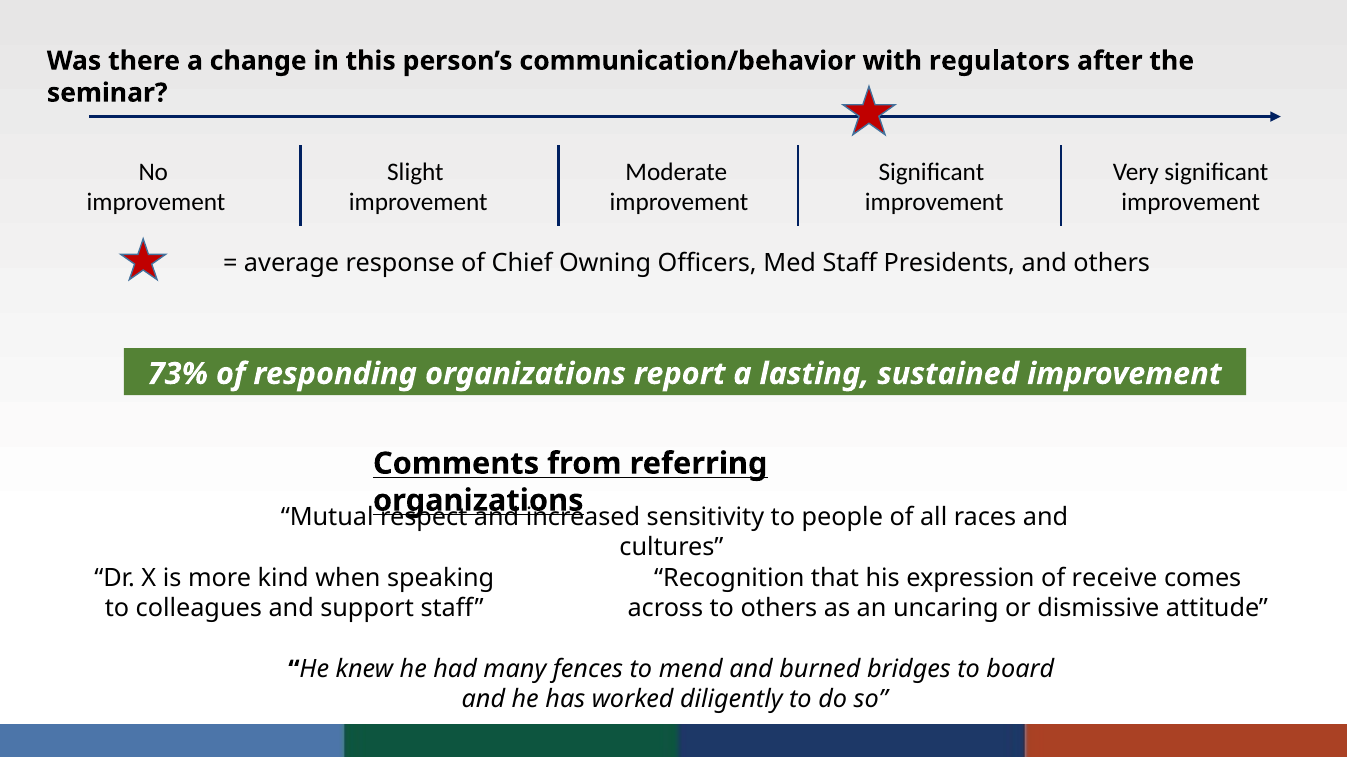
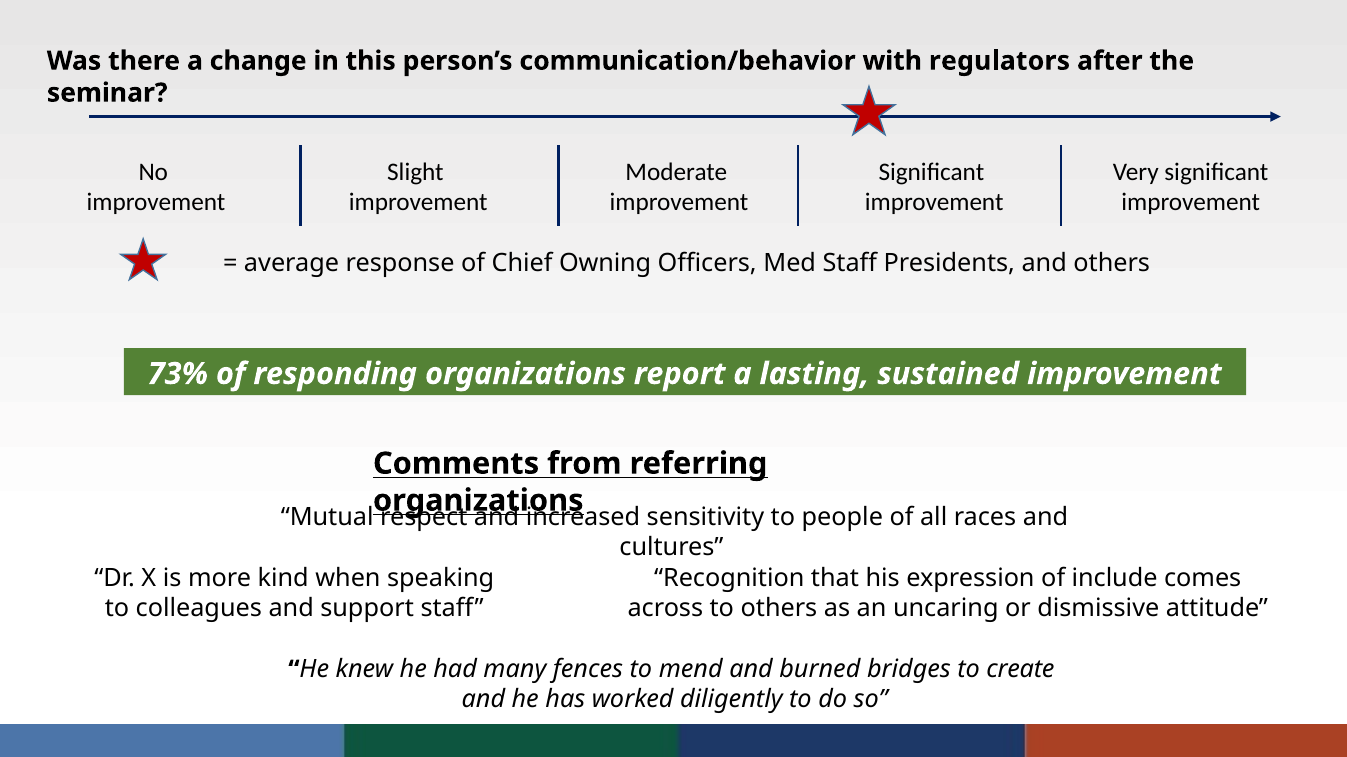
receive: receive -> include
board: board -> create
